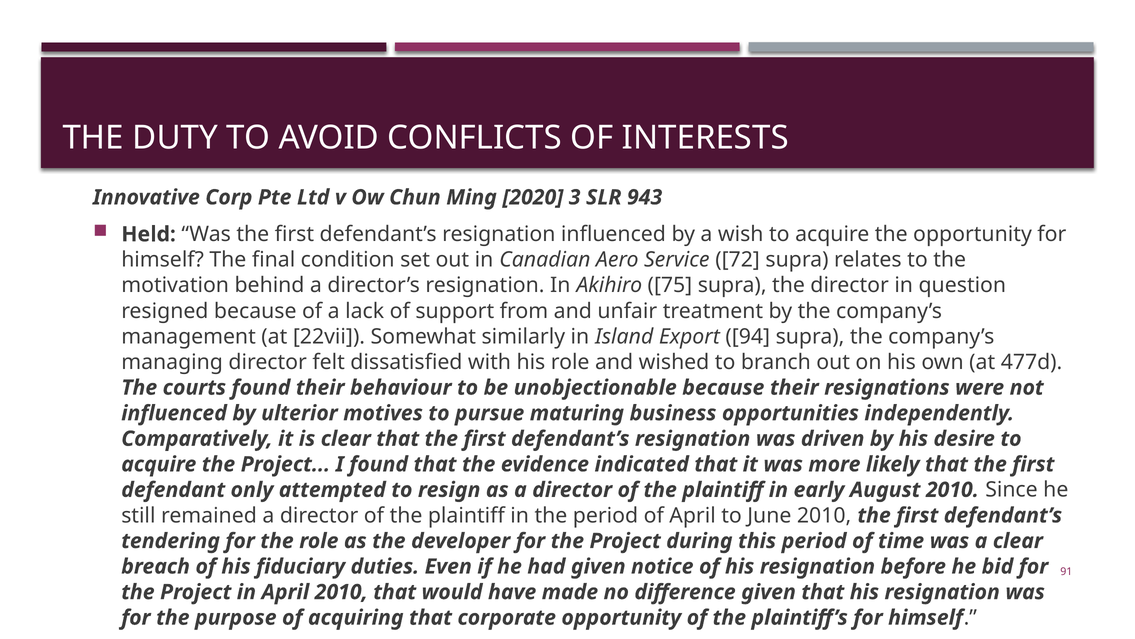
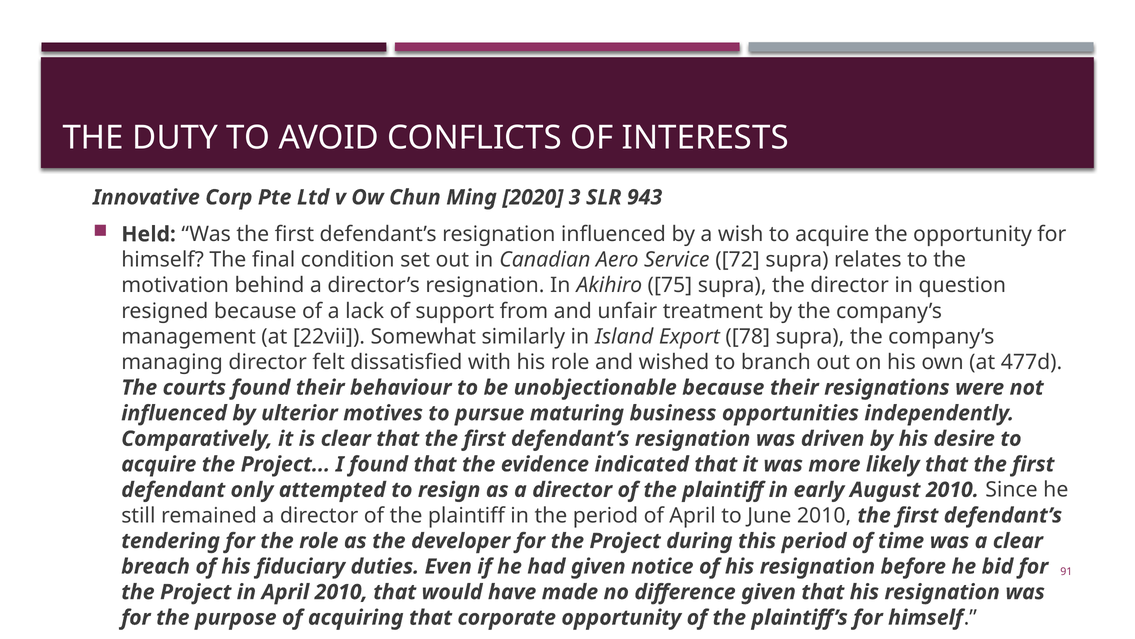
94: 94 -> 78
